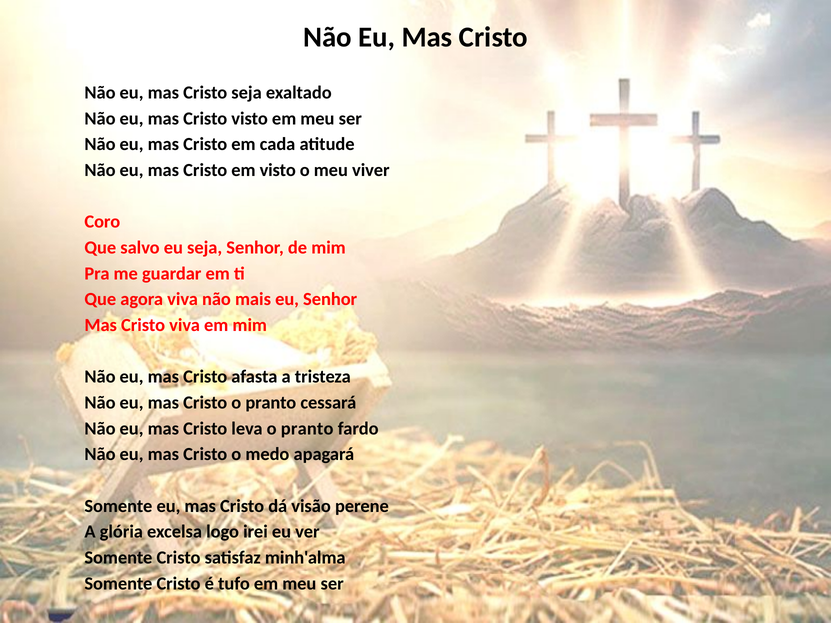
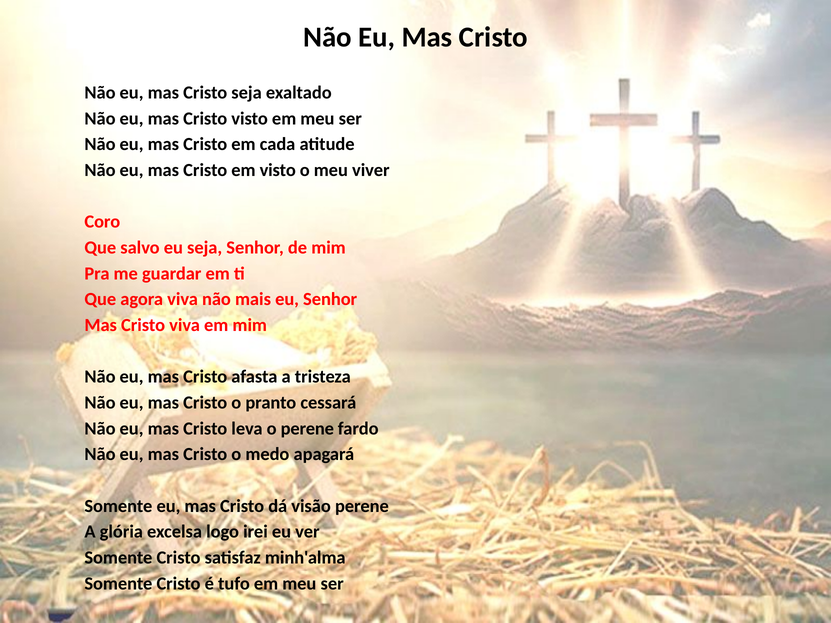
leva o pranto: pranto -> perene
